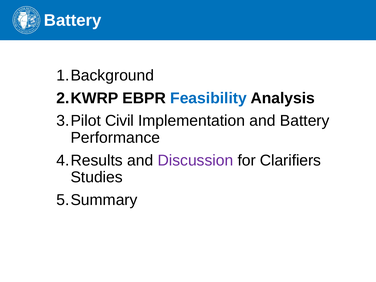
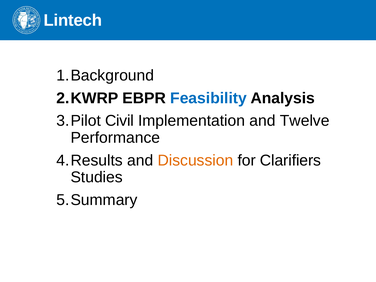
Battery at (73, 20): Battery -> Lintech
and Battery: Battery -> Twelve
Discussion colour: purple -> orange
